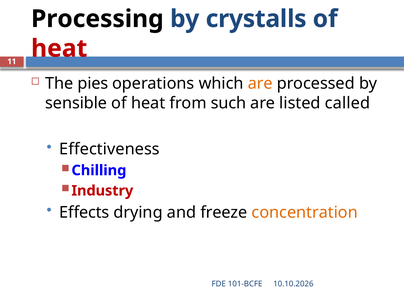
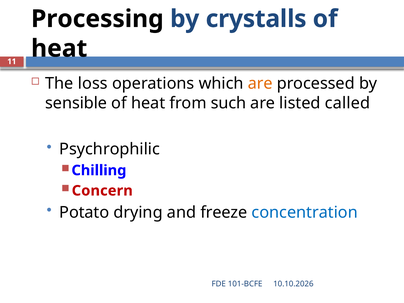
heat at (59, 49) colour: red -> black
pies: pies -> loss
Effectiveness: Effectiveness -> Psychrophilic
Industry: Industry -> Concern
Effects: Effects -> Potato
concentration colour: orange -> blue
